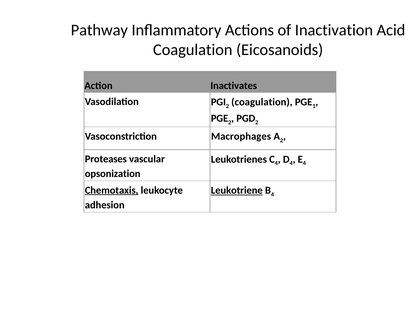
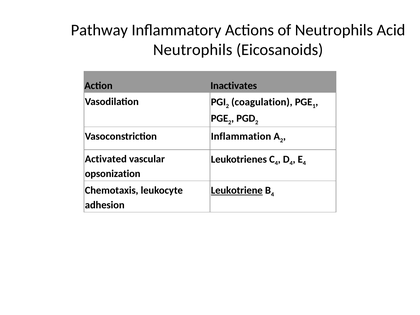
of Inactivation: Inactivation -> Neutrophils
Coagulation at (193, 50): Coagulation -> Neutrophils
Macrophages: Macrophages -> Inflammation
Proteases: Proteases -> Activated
Chemotaxis underline: present -> none
